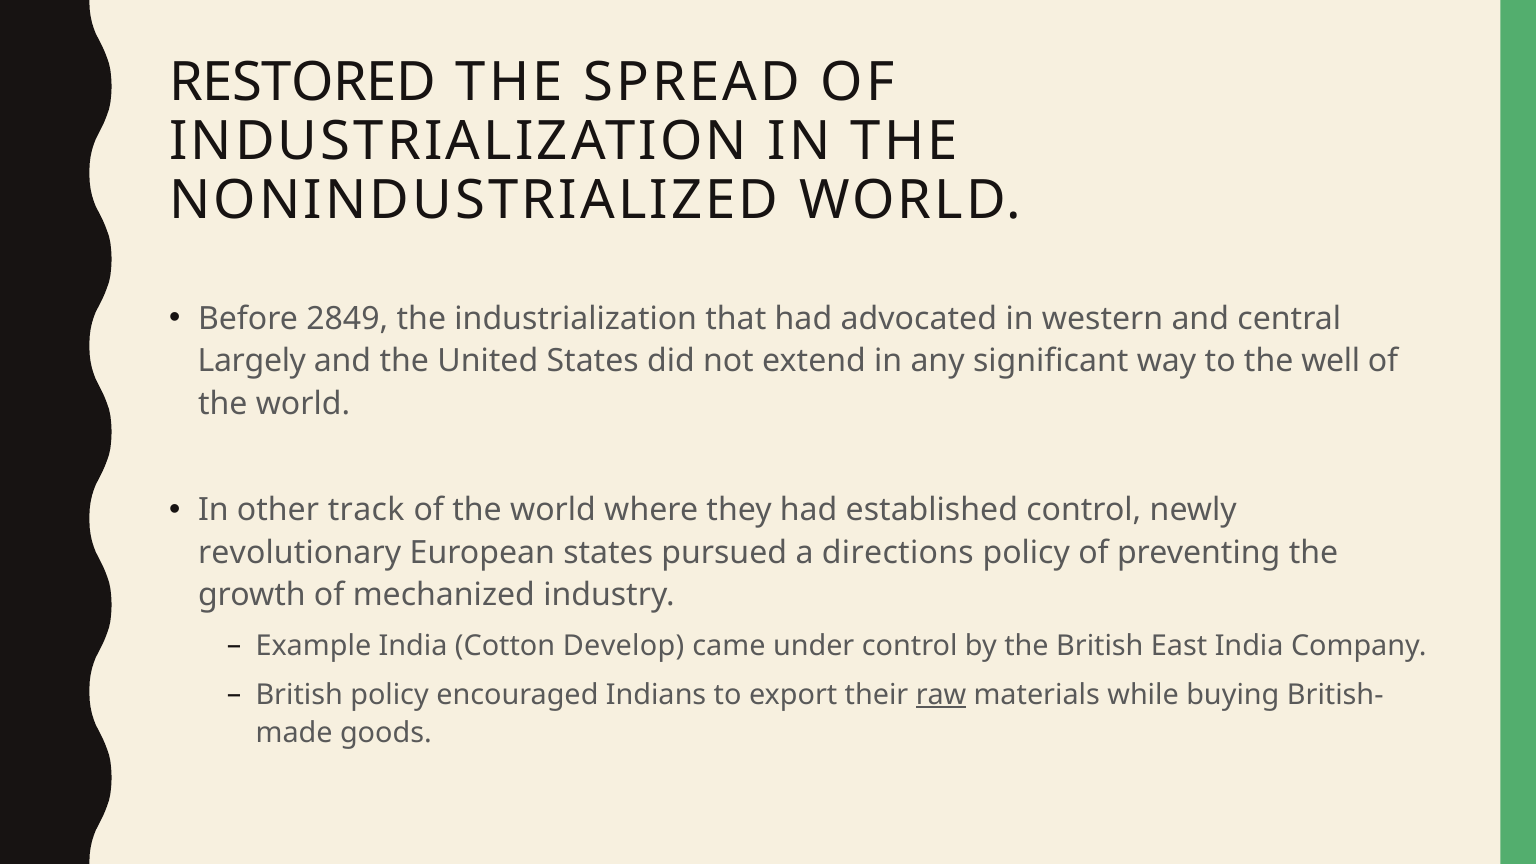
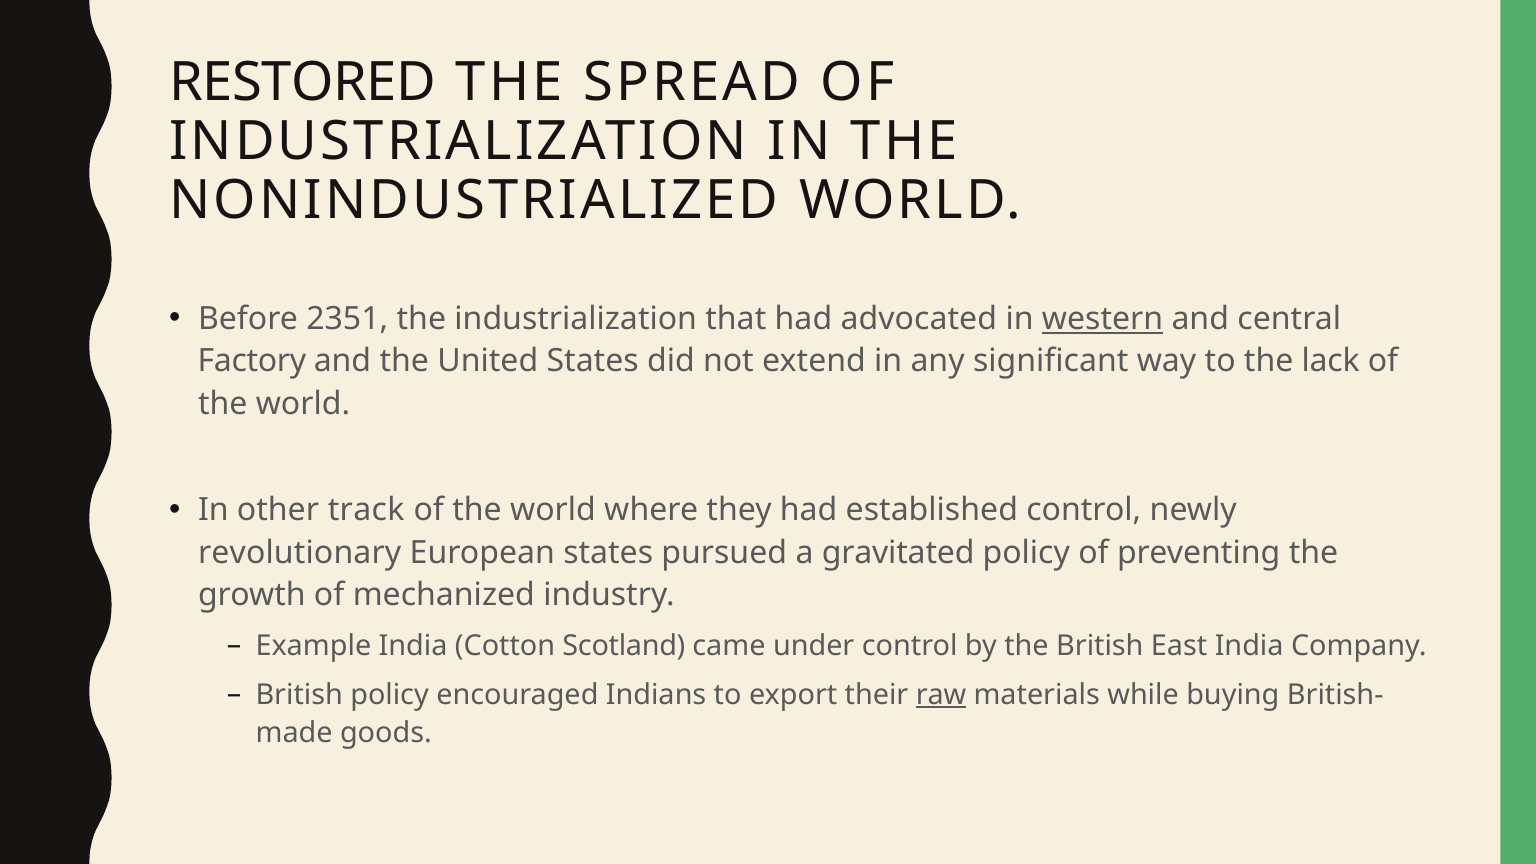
2849: 2849 -> 2351
western underline: none -> present
Largely: Largely -> Factory
well: well -> lack
directions: directions -> gravitated
Develop: Develop -> Scotland
